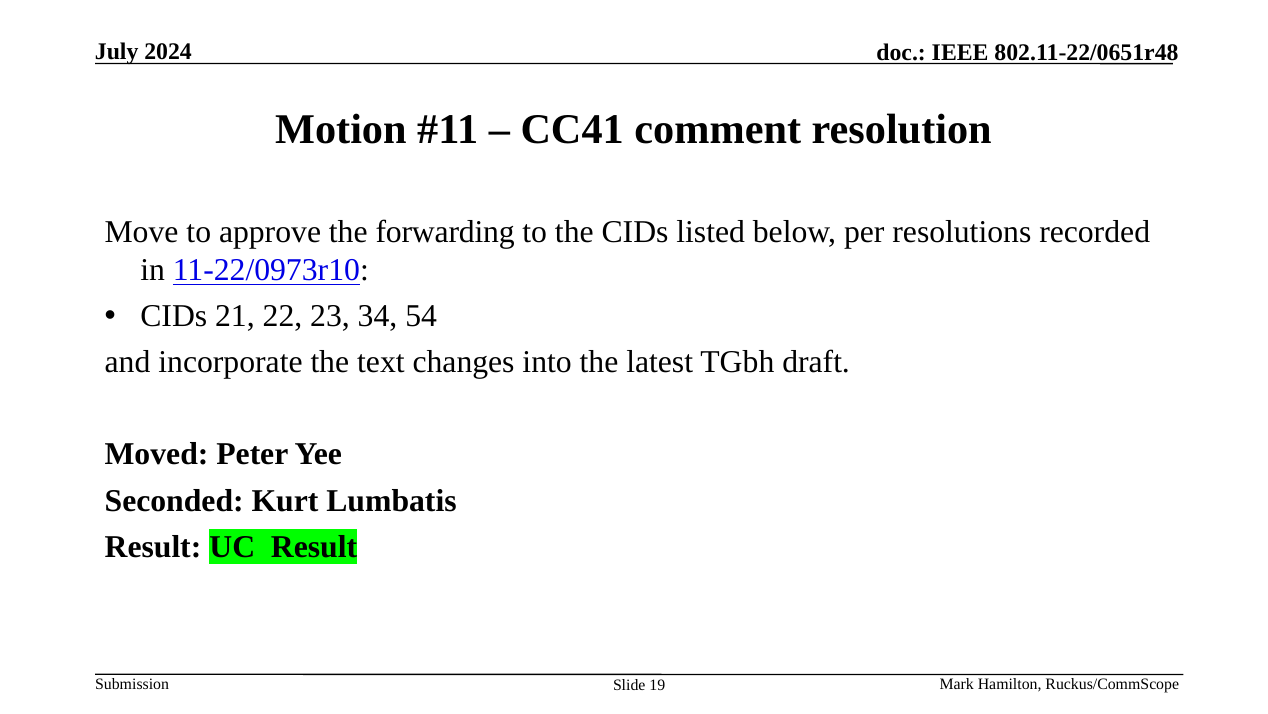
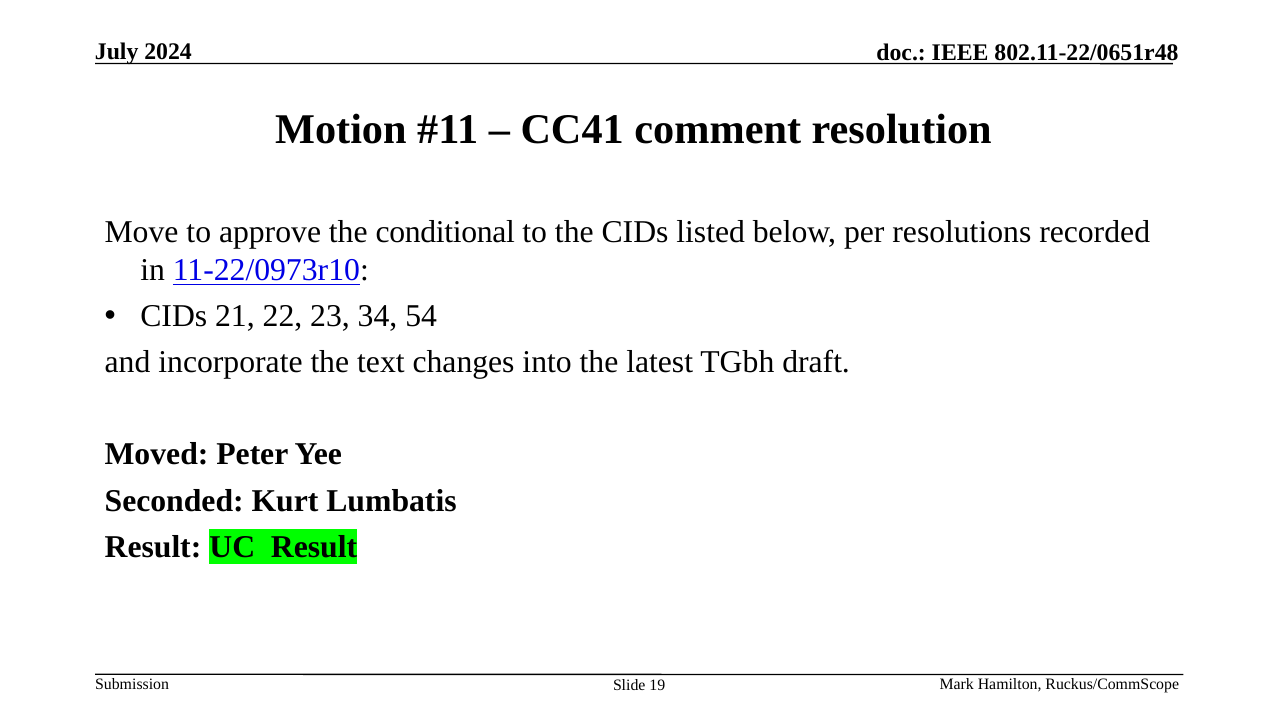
forwarding: forwarding -> conditional
